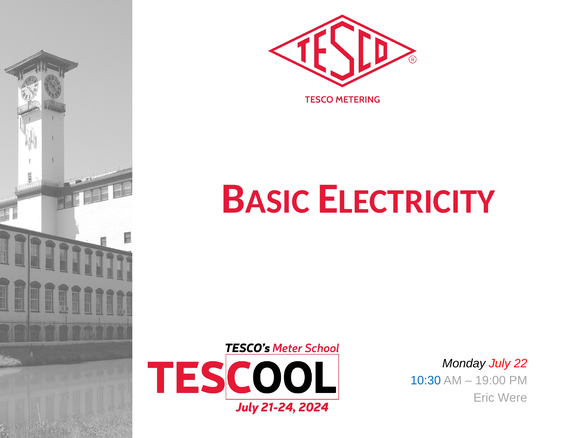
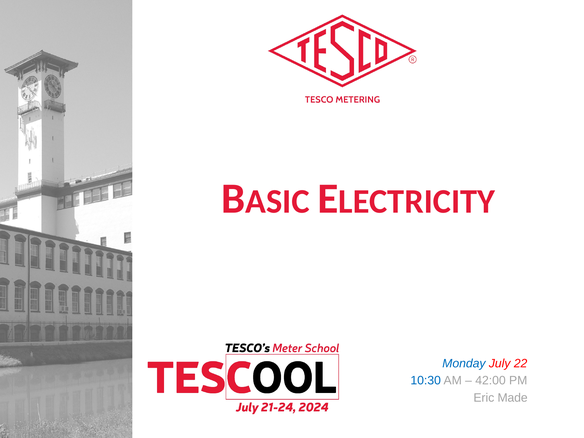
Monday colour: black -> blue
19:00: 19:00 -> 42:00
Were: Were -> Made
